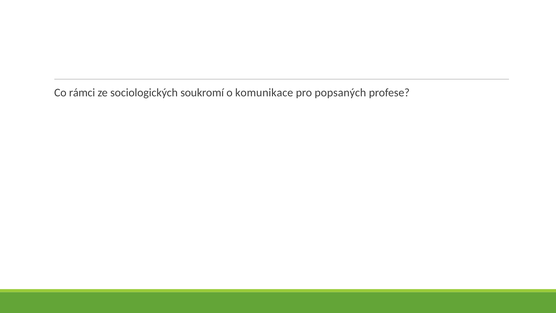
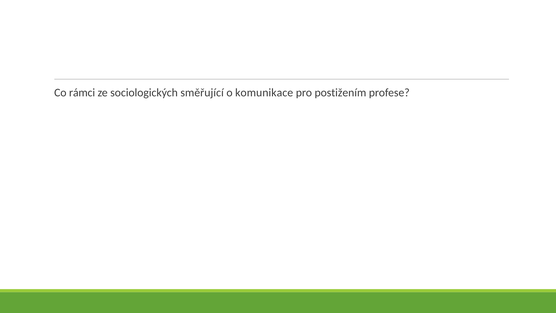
soukromí: soukromí -> směřující
popsaných: popsaných -> postižením
